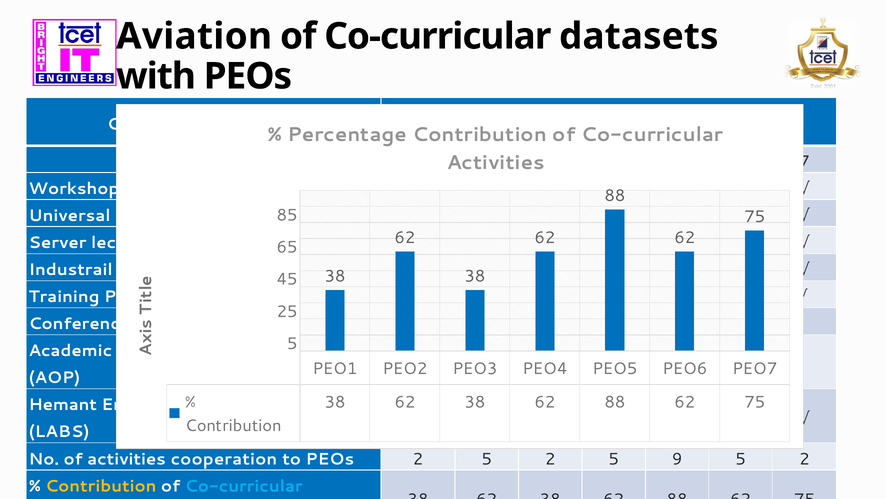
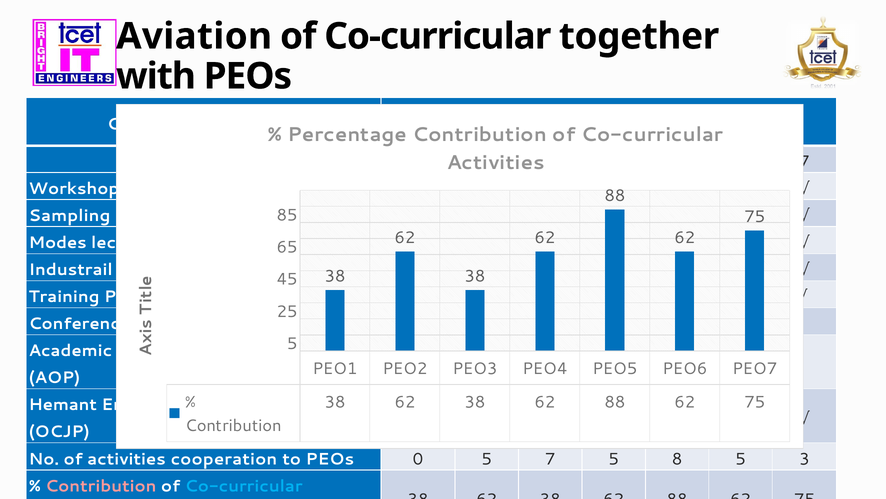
datasets: datasets -> together
Universal: Universal -> Sampling
Server: Server -> Modes
LABS: LABS -> OCJP
PEOs 2: 2 -> 0
2 at (550, 458): 2 -> 7
9: 9 -> 8
2 at (805, 458): 2 -> 3
Contribution at (101, 485) colour: yellow -> pink
